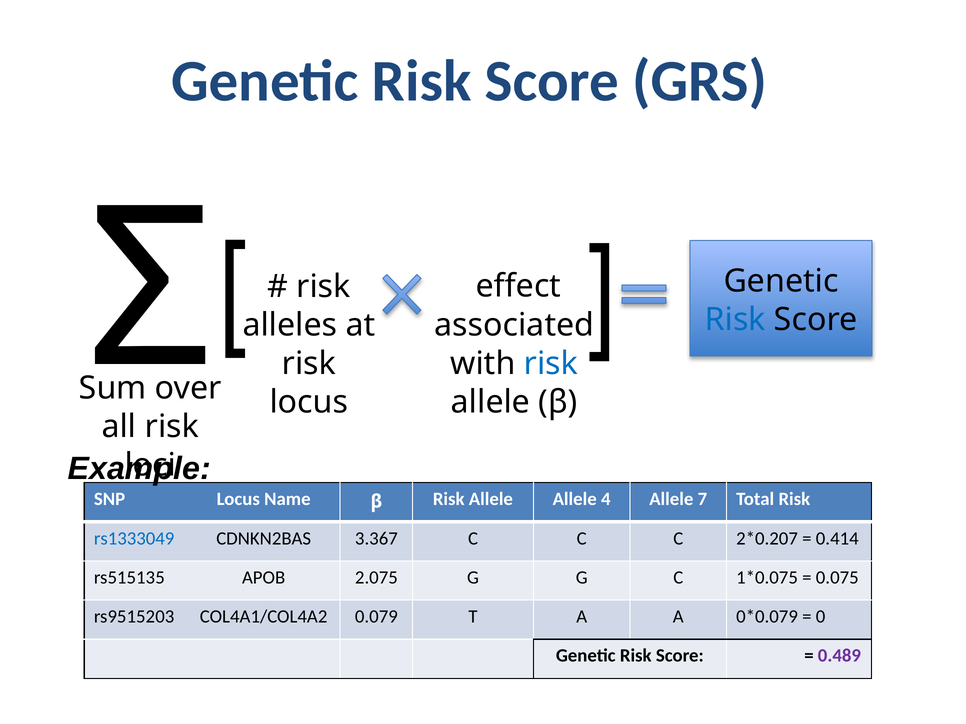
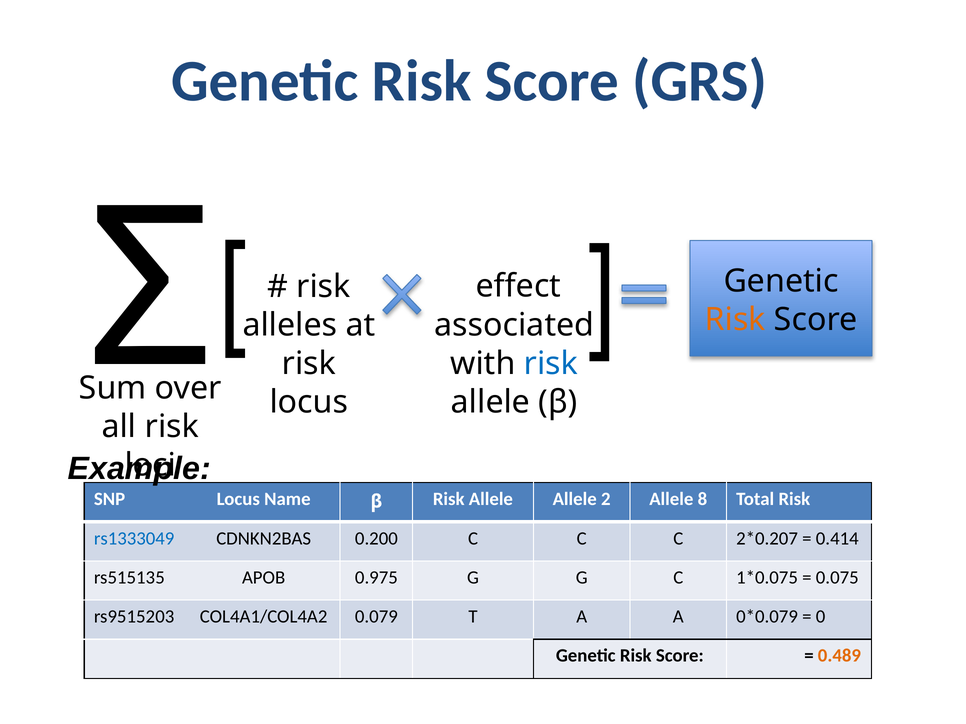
Risk at (735, 320) colour: blue -> orange
4: 4 -> 2
7: 7 -> 8
3.367: 3.367 -> 0.200
2.075: 2.075 -> 0.975
0.489 colour: purple -> orange
